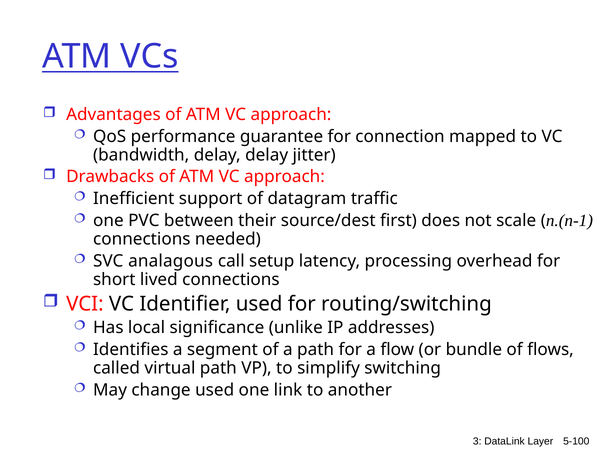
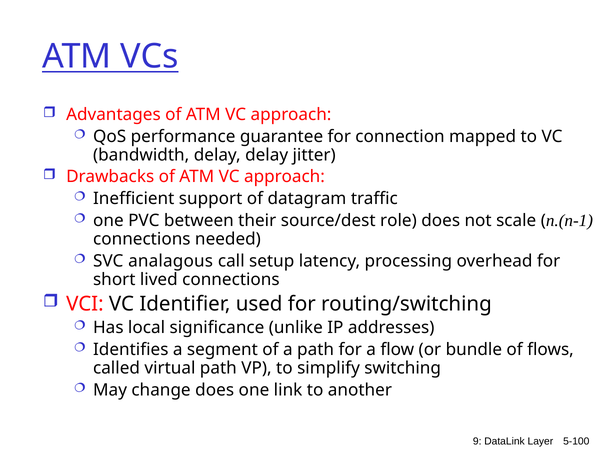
first: first -> role
change used: used -> does
3: 3 -> 9
